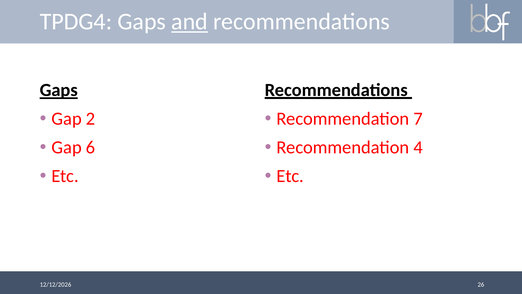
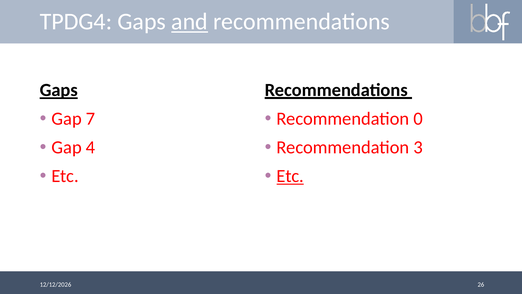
2: 2 -> 7
7: 7 -> 0
6: 6 -> 4
4: 4 -> 3
Etc at (290, 176) underline: none -> present
